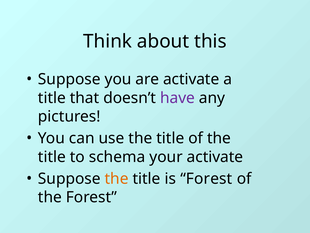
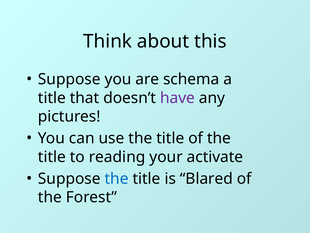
are activate: activate -> schema
schema: schema -> reading
the at (117, 178) colour: orange -> blue
is Forest: Forest -> Blared
